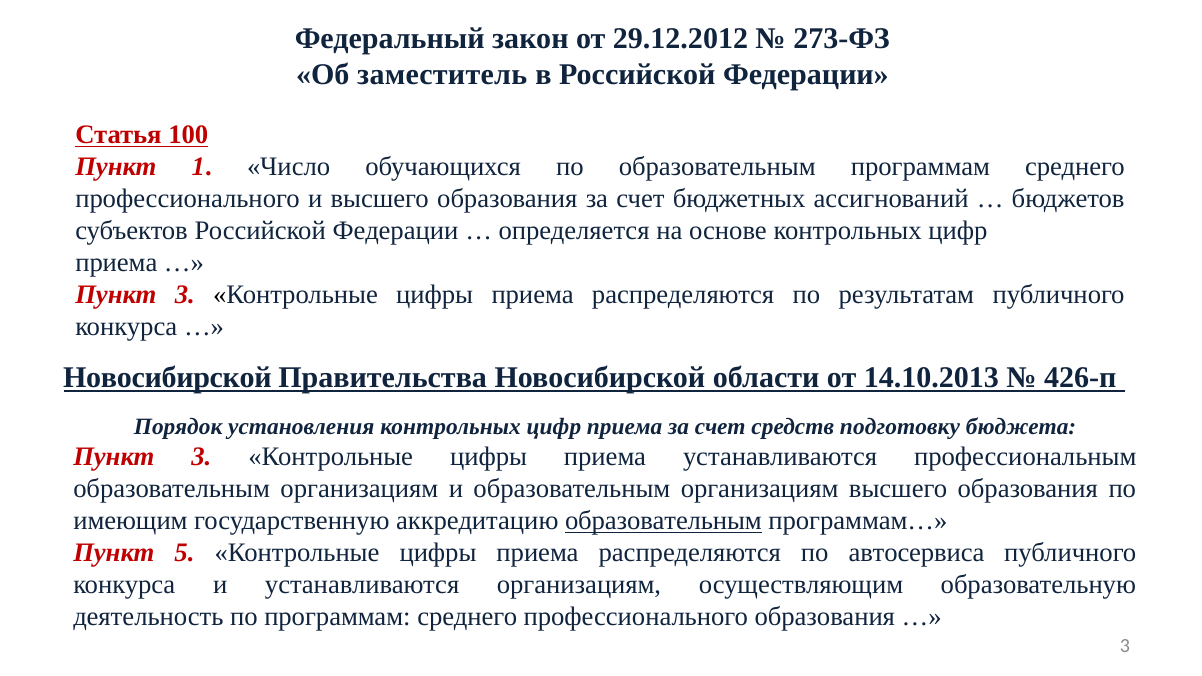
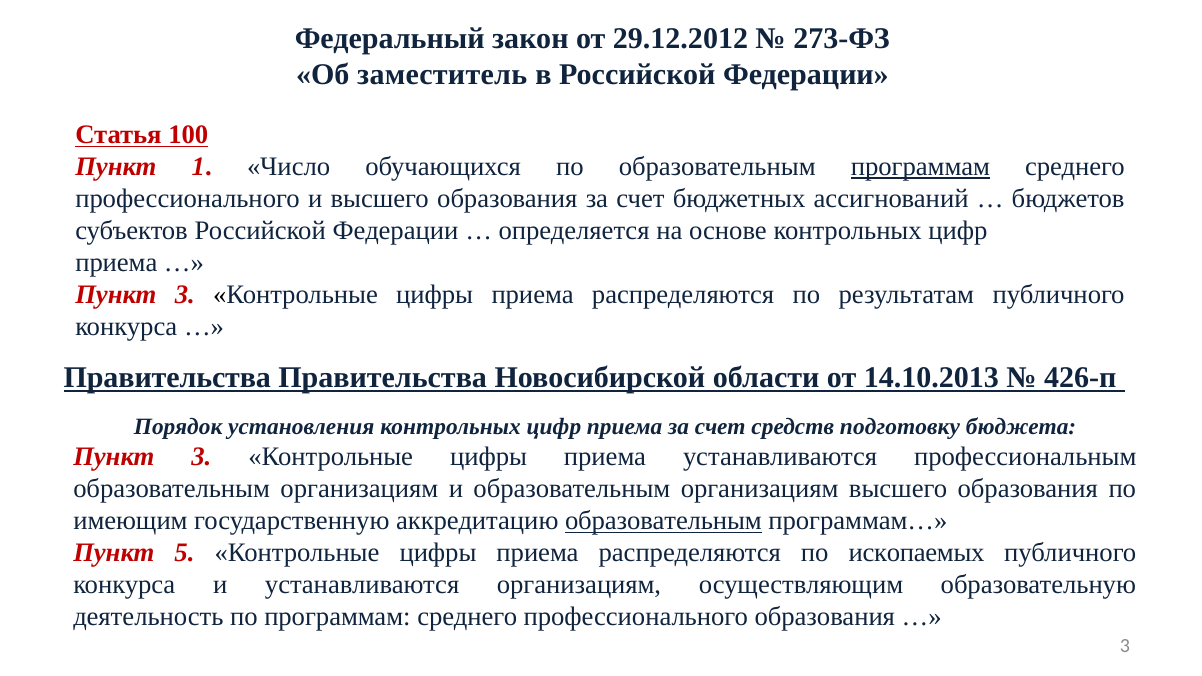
программам at (920, 167) underline: none -> present
Новосибирской at (167, 378): Новосибирской -> Правительства
автосервиса: автосервиса -> ископаемых
